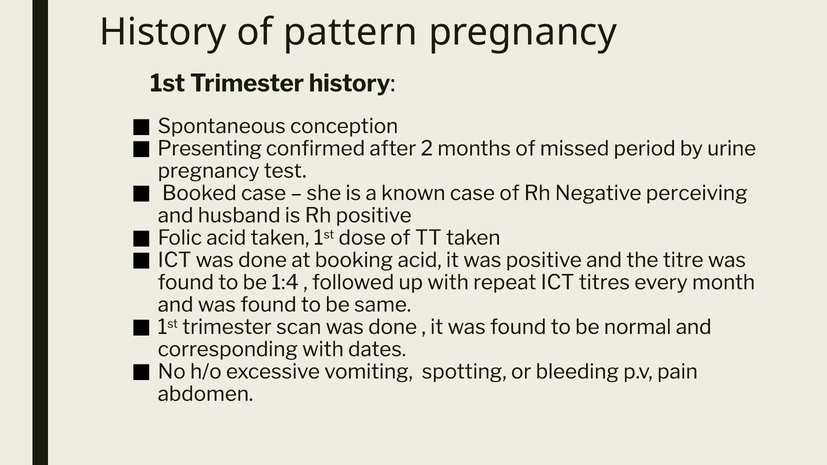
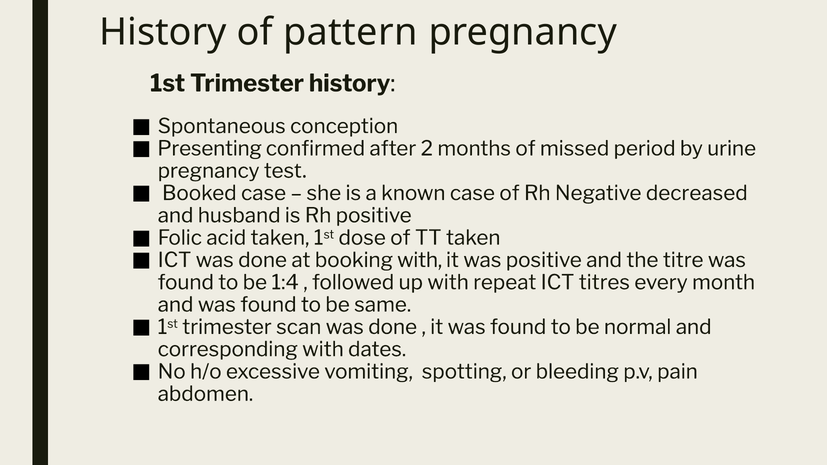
perceiving: perceiving -> decreased
booking acid: acid -> with
